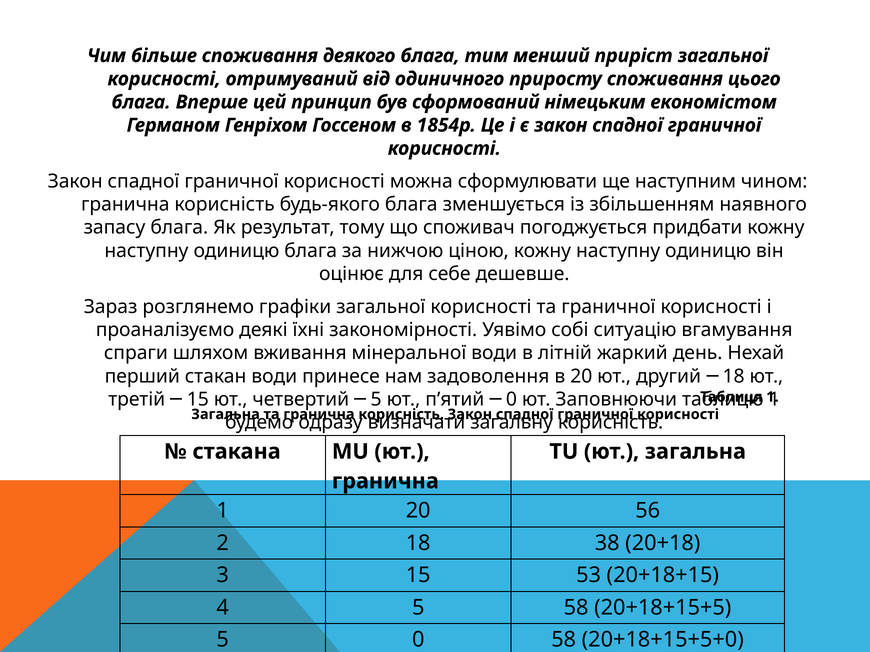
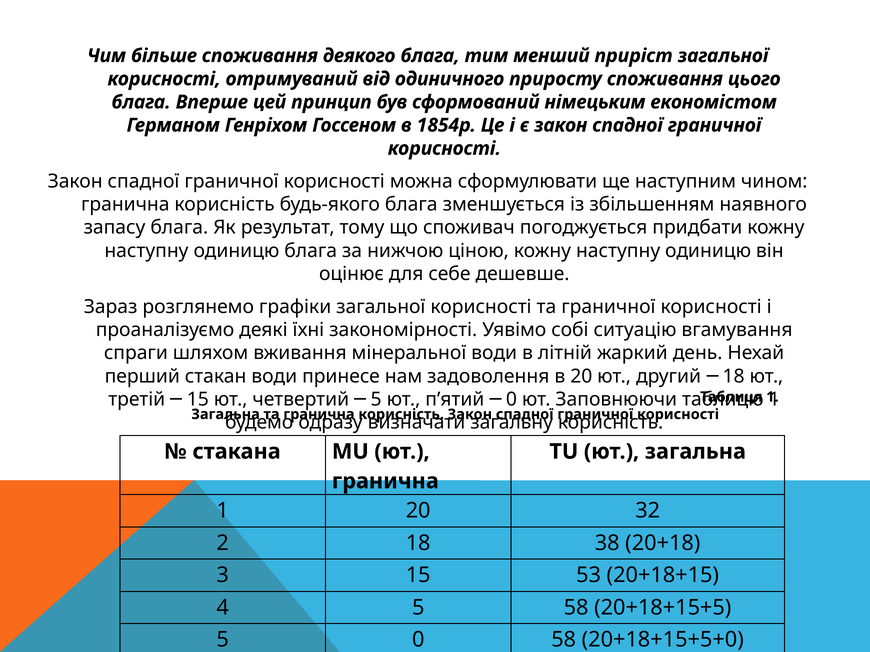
56: 56 -> 32
